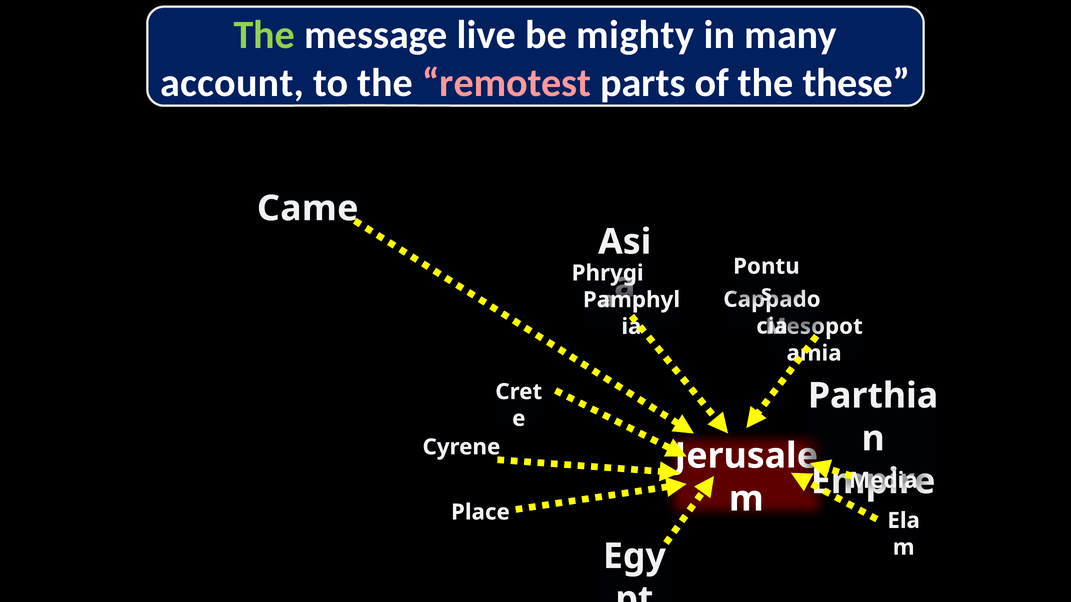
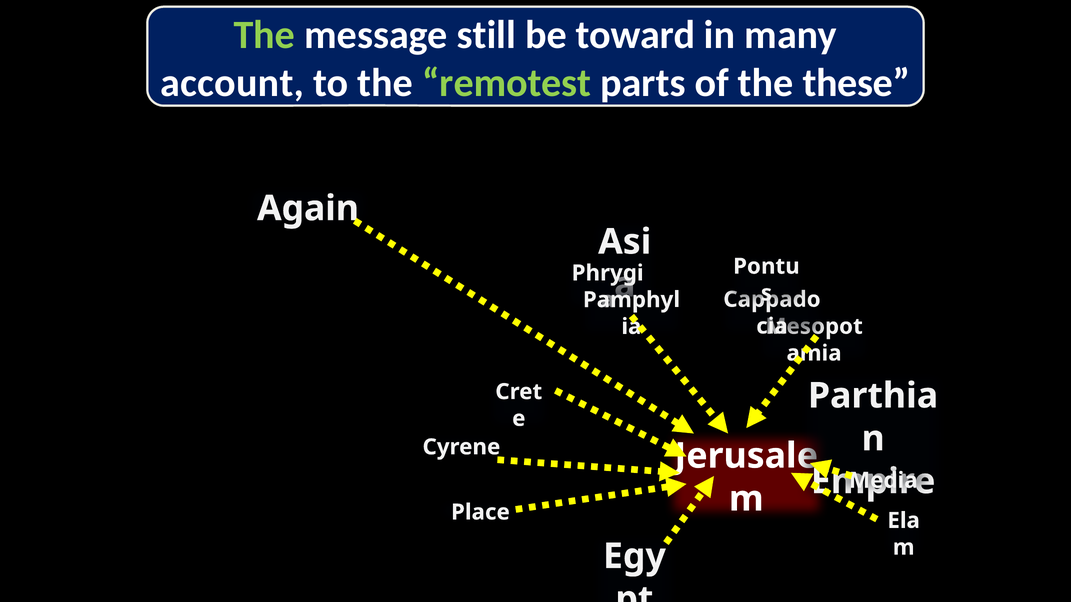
live: live -> still
mighty: mighty -> toward
remotest colour: pink -> light green
Came: Came -> Again
